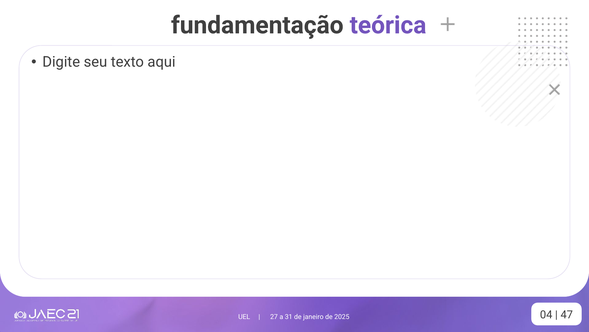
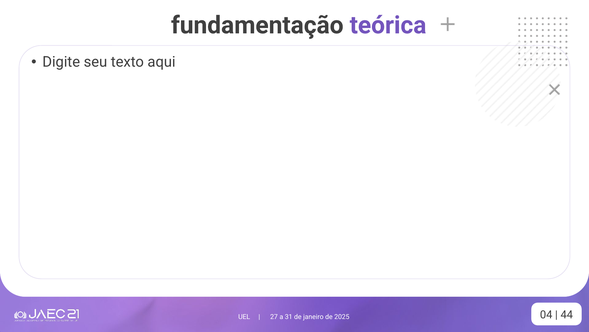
47: 47 -> 44
